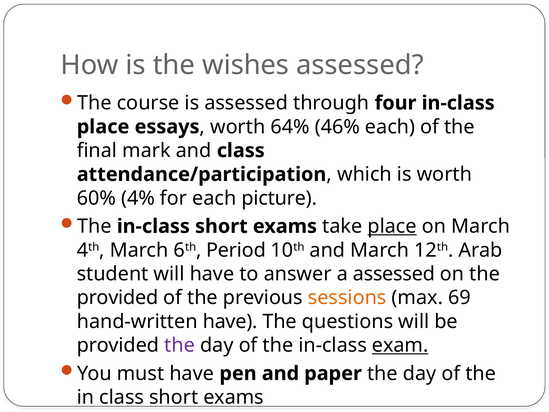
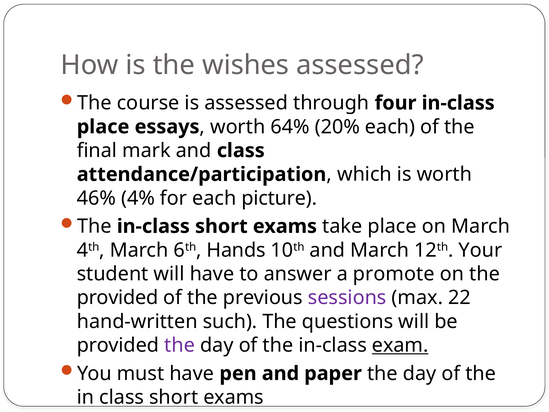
46%: 46% -> 20%
60%: 60% -> 46%
place at (392, 226) underline: present -> none
Period: Period -> Hands
Arab: Arab -> Your
a assessed: assessed -> promote
sessions colour: orange -> purple
69: 69 -> 22
hand-written have: have -> such
